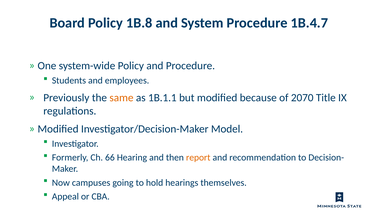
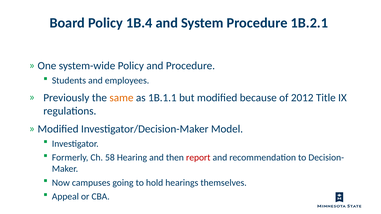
1B.8: 1B.8 -> 1B.4
1B.4.7: 1B.4.7 -> 1B.2.1
2070: 2070 -> 2012
66: 66 -> 58
report colour: orange -> red
